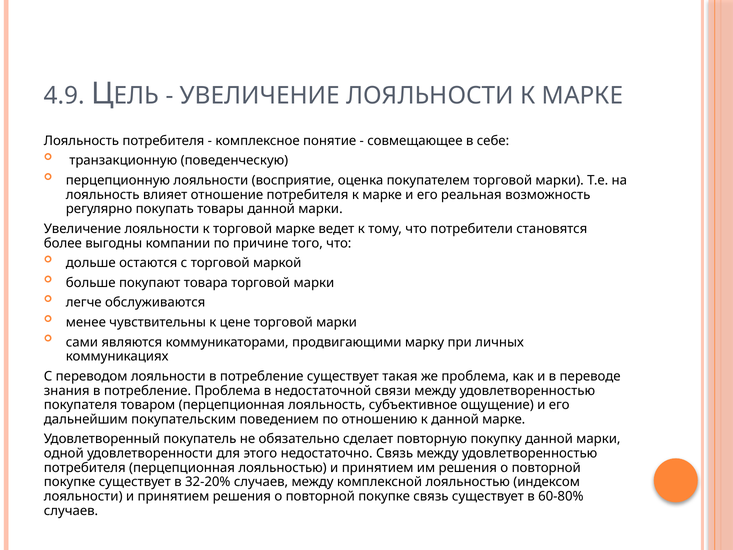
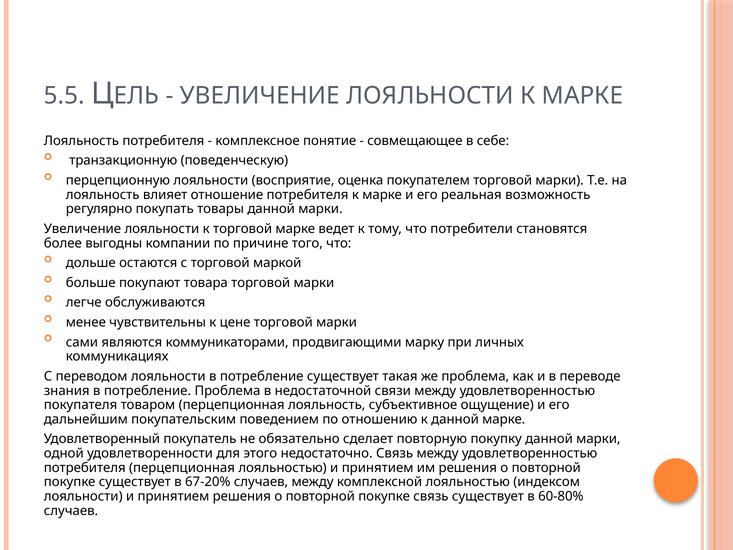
4.9: 4.9 -> 5.5
32-20%: 32-20% -> 67-20%
